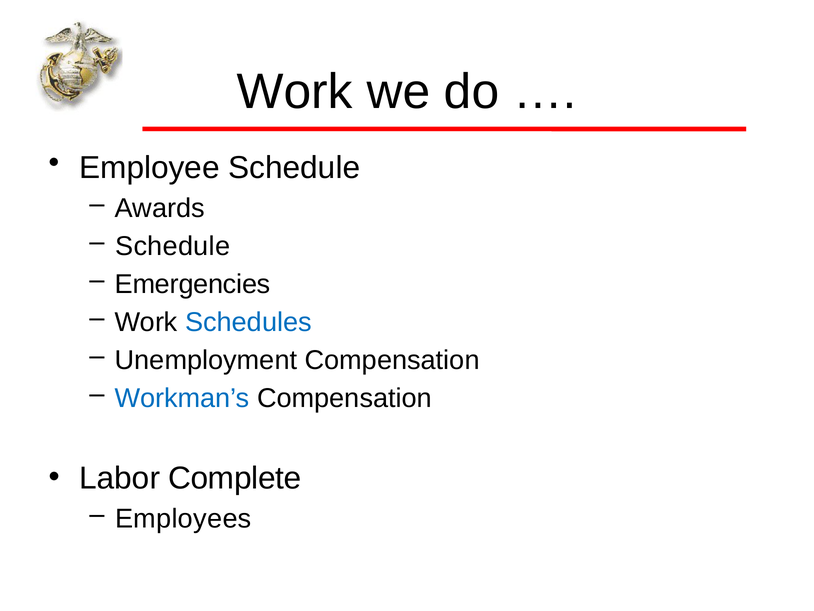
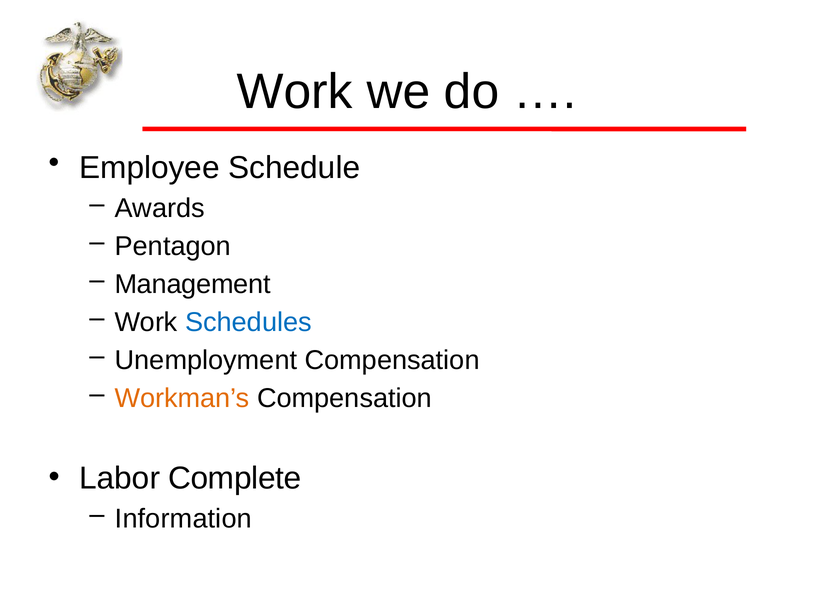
Schedule at (173, 246): Schedule -> Pentagon
Emergencies: Emergencies -> Management
Workman’s colour: blue -> orange
Employees: Employees -> Information
